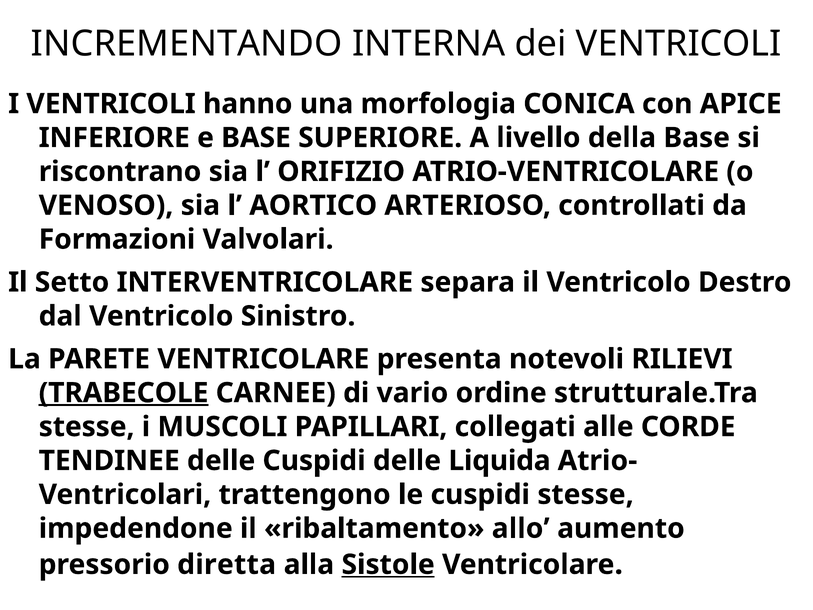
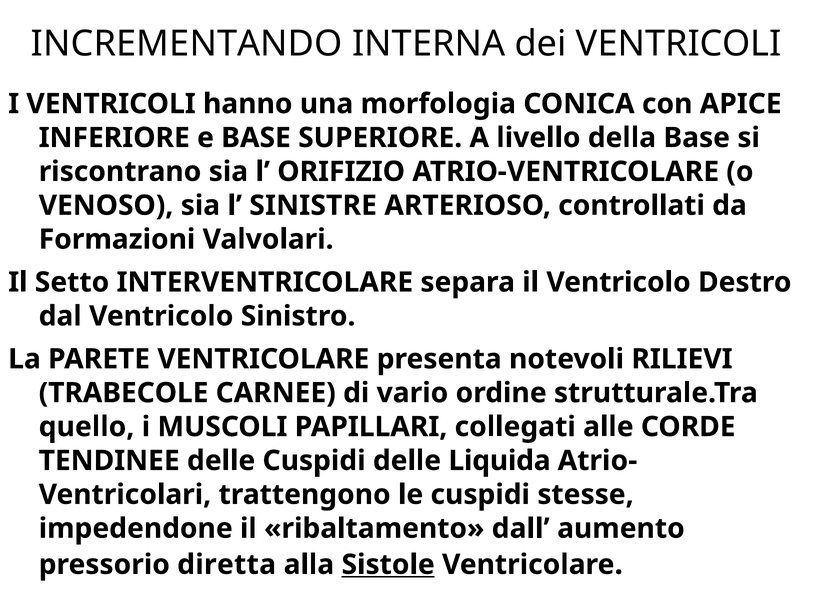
AORTICO: AORTICO -> SINISTRE
TRABECOLE underline: present -> none
stesse at (87, 427): stesse -> quello
allo: allo -> dall
